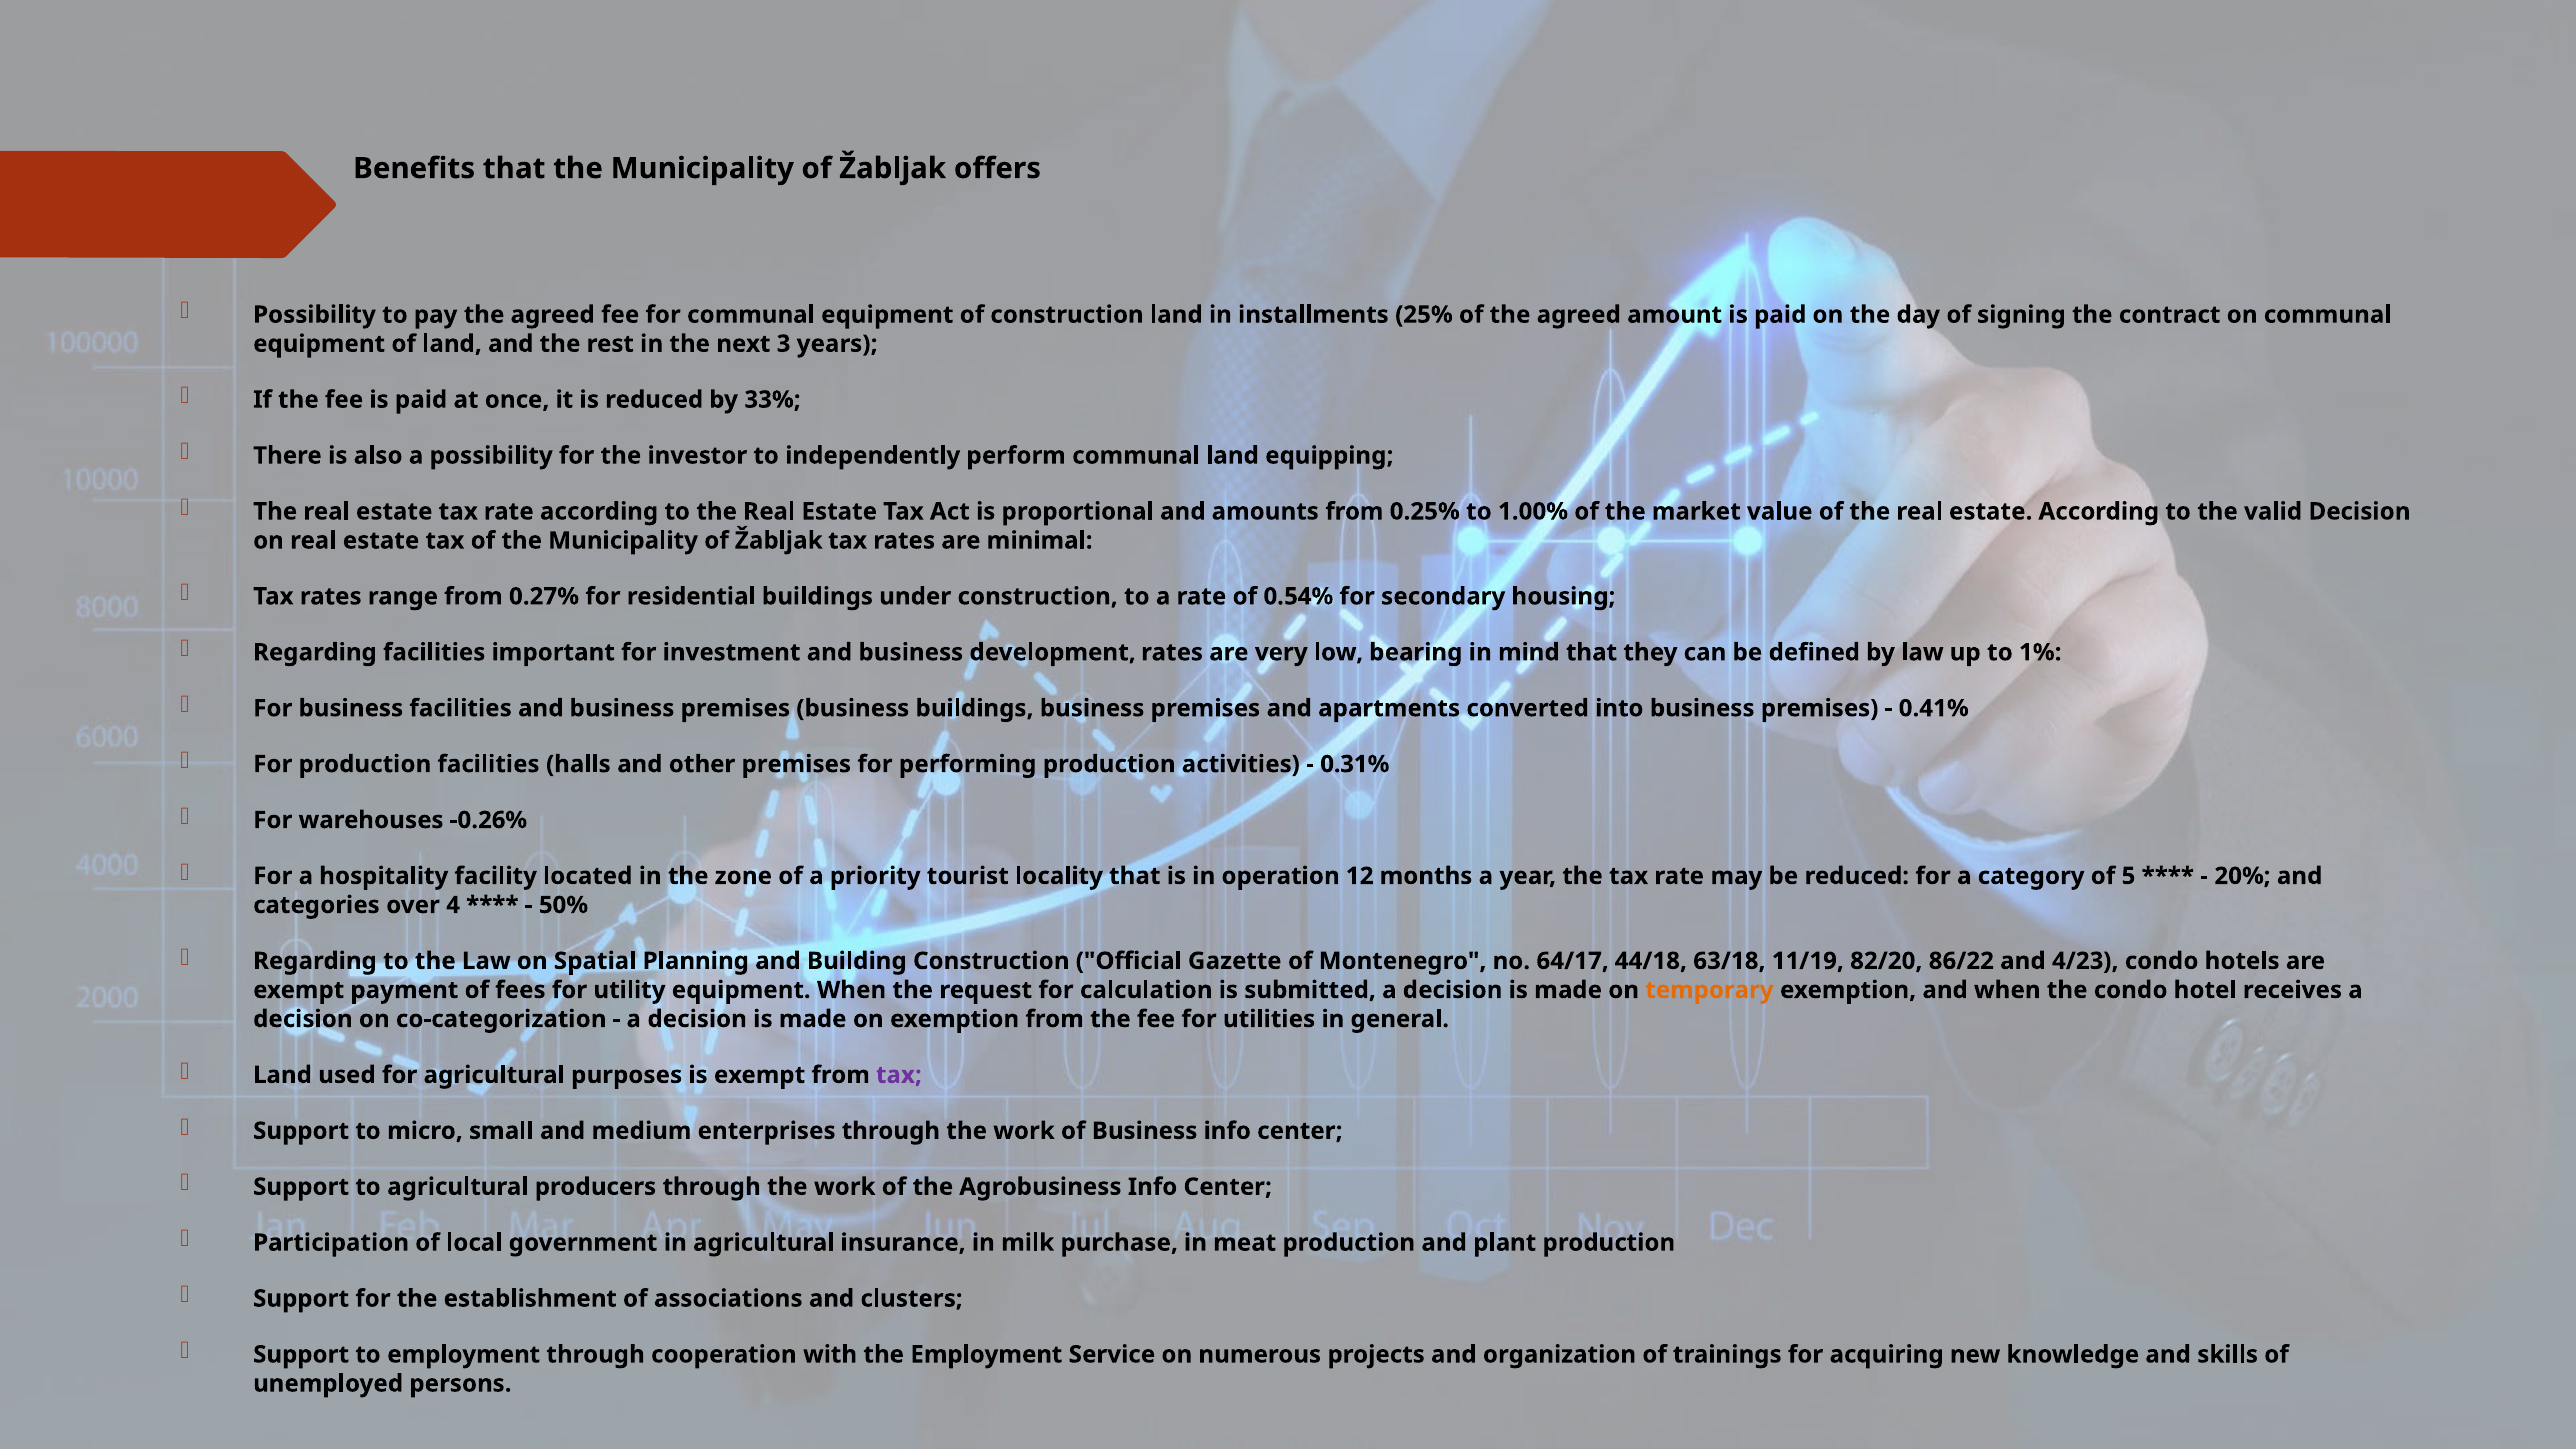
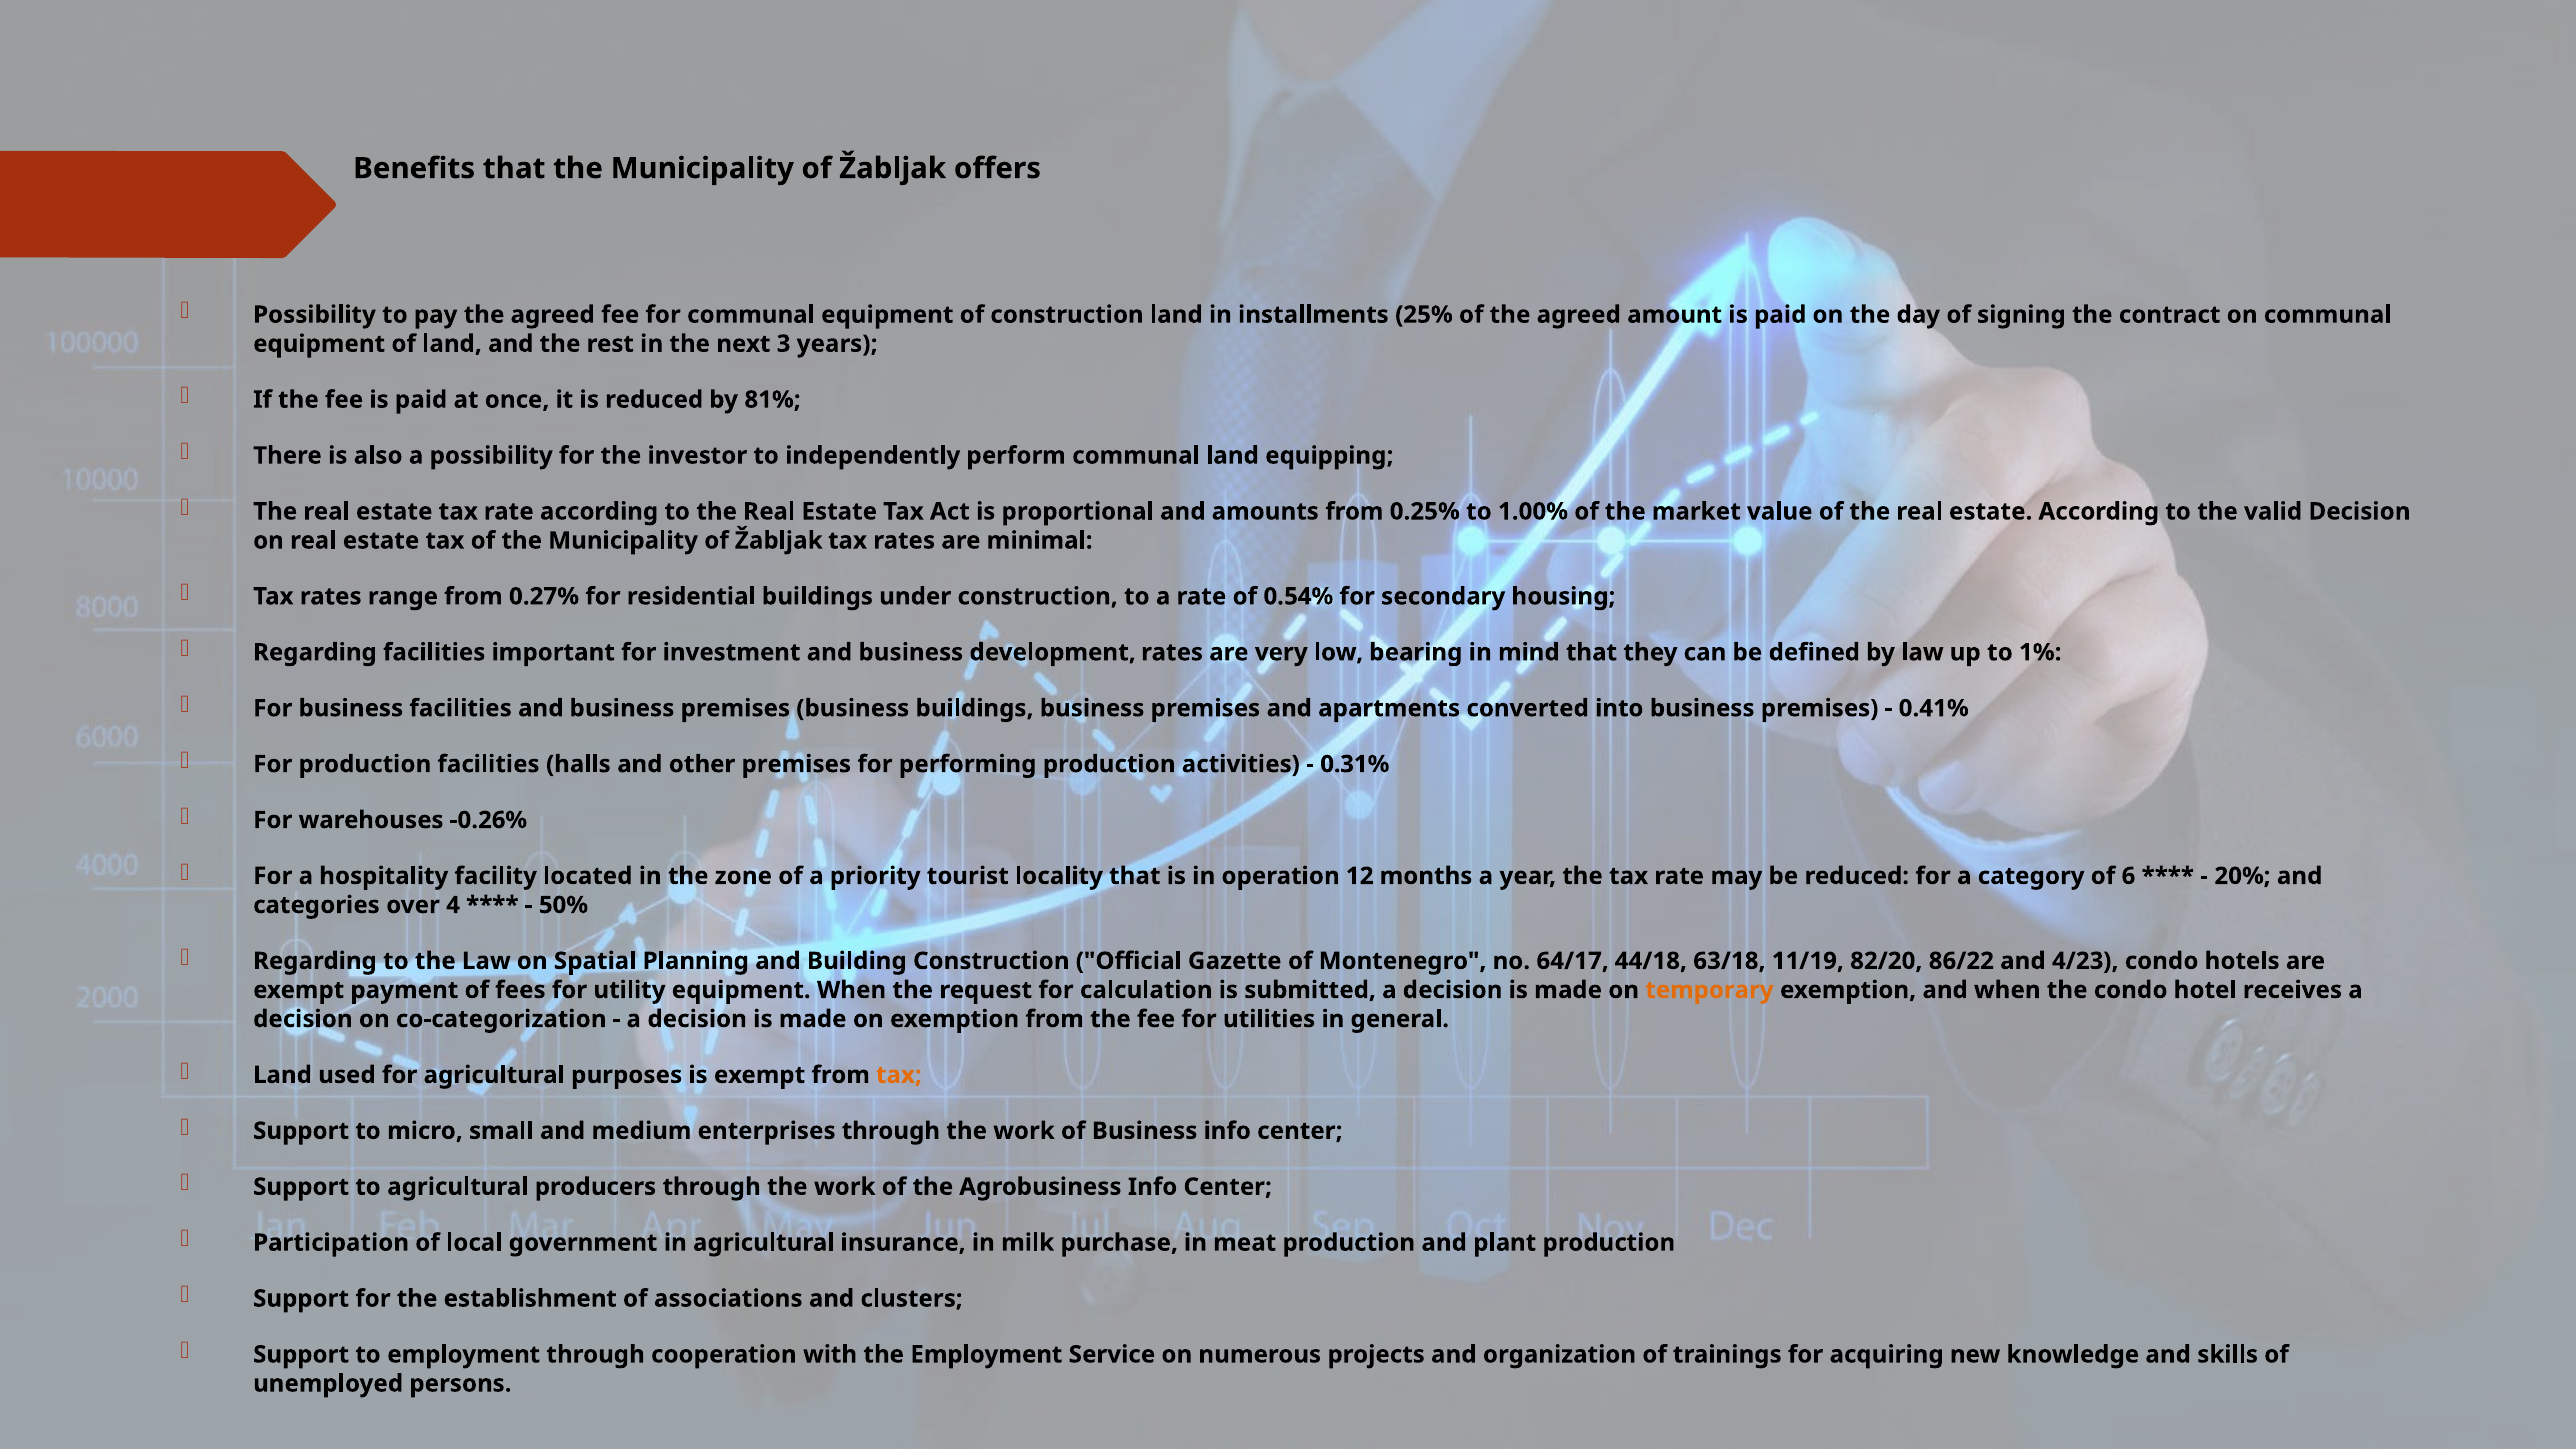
33%: 33% -> 81%
5: 5 -> 6
tax at (899, 1075) colour: purple -> orange
